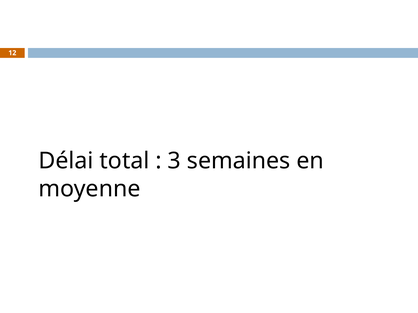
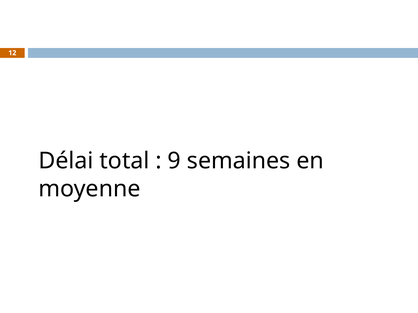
3: 3 -> 9
